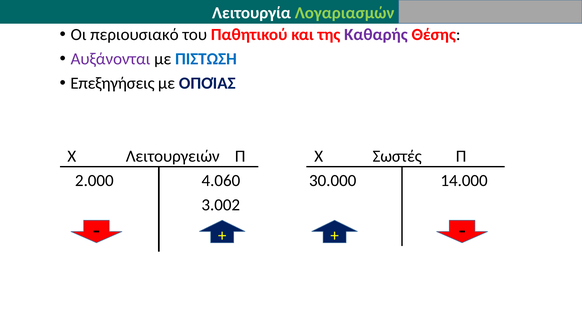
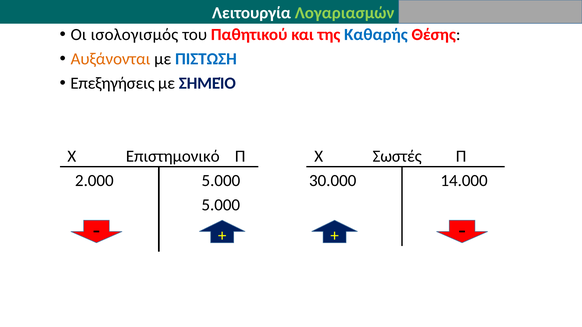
περιουσιακό: περιουσιακό -> ισολογισμός
Καθαρής colour: purple -> blue
Αυξάνονται colour: purple -> orange
ΟΠΟΊΑΣ: ΟΠΟΊΑΣ -> ΣΗΜΕΊΟ
Λειτουργειών: Λειτουργειών -> Επιστημονικό
2.000 4.060: 4.060 -> 5.000
3.002 at (221, 205): 3.002 -> 5.000
